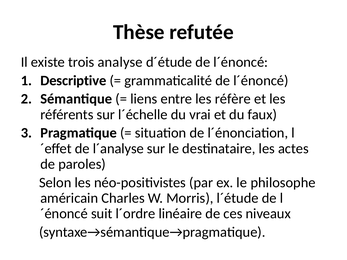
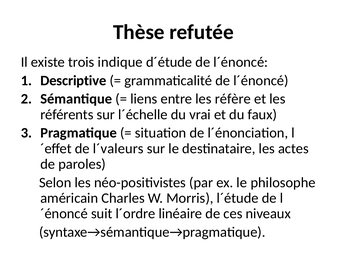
analyse: analyse -> indique
l´analyse: l´analyse -> l´valeurs
